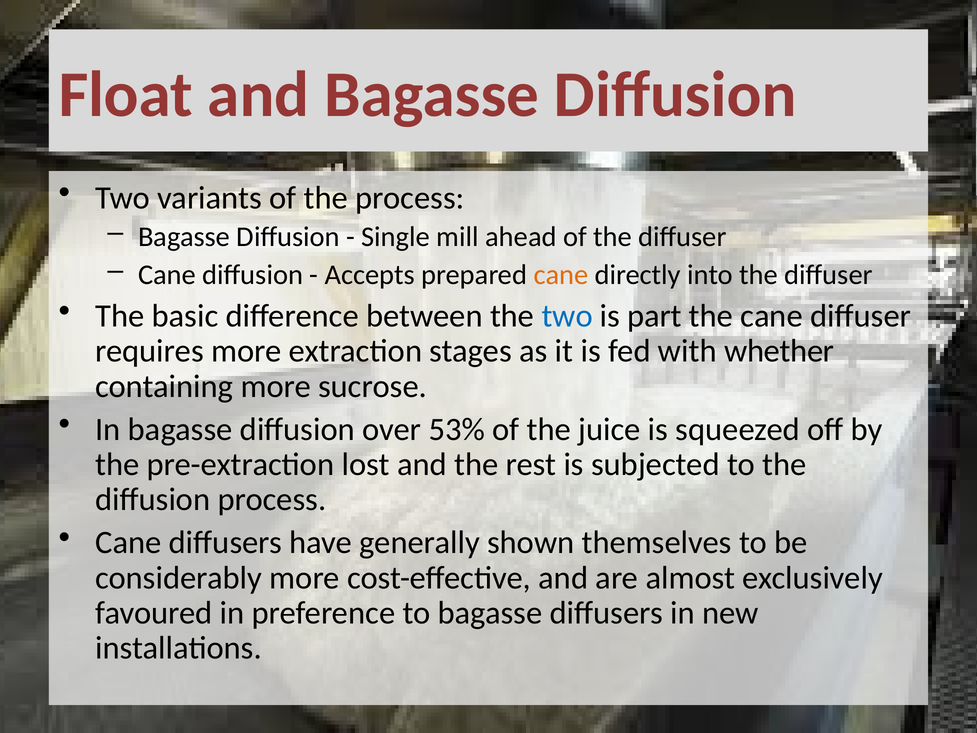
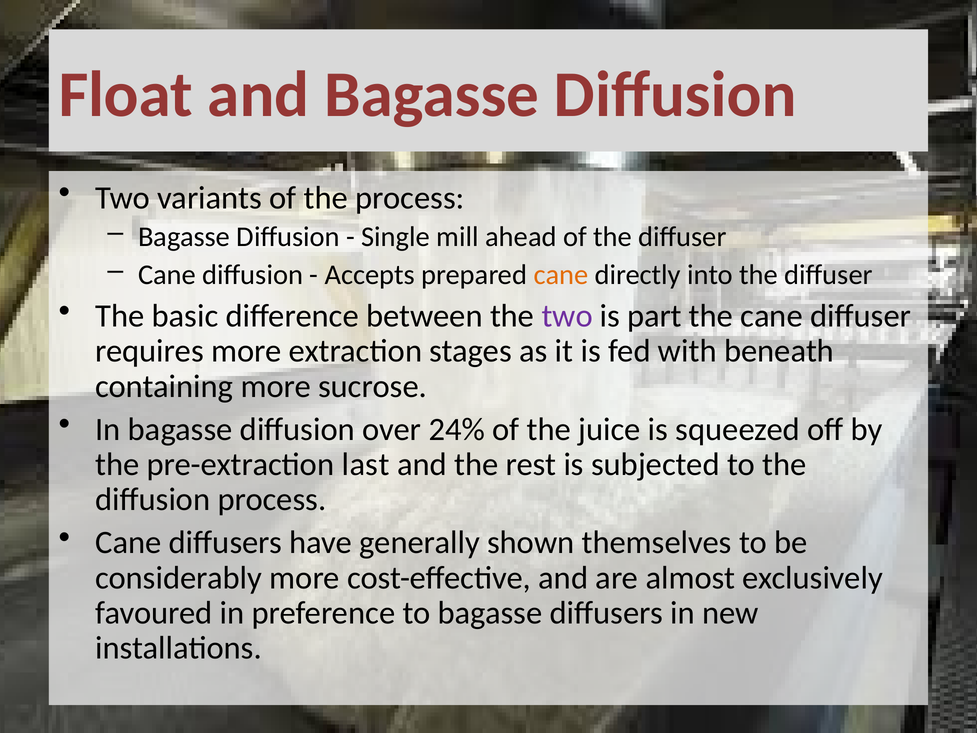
two at (567, 316) colour: blue -> purple
whether: whether -> beneath
53%: 53% -> 24%
lost: lost -> last
